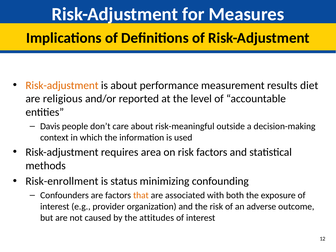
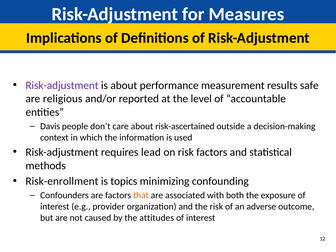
Risk-adjustment at (62, 85) colour: orange -> purple
diet: diet -> safe
risk-meaningful: risk-meaningful -> risk-ascertained
area: area -> lead
status: status -> topics
